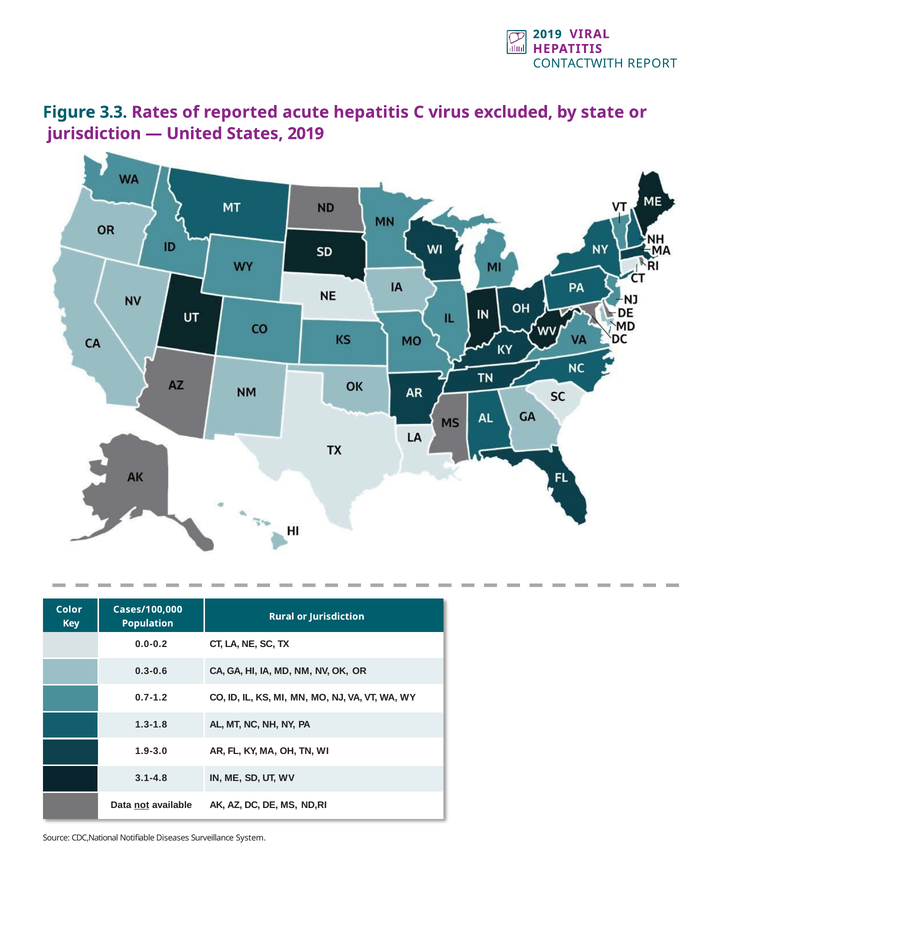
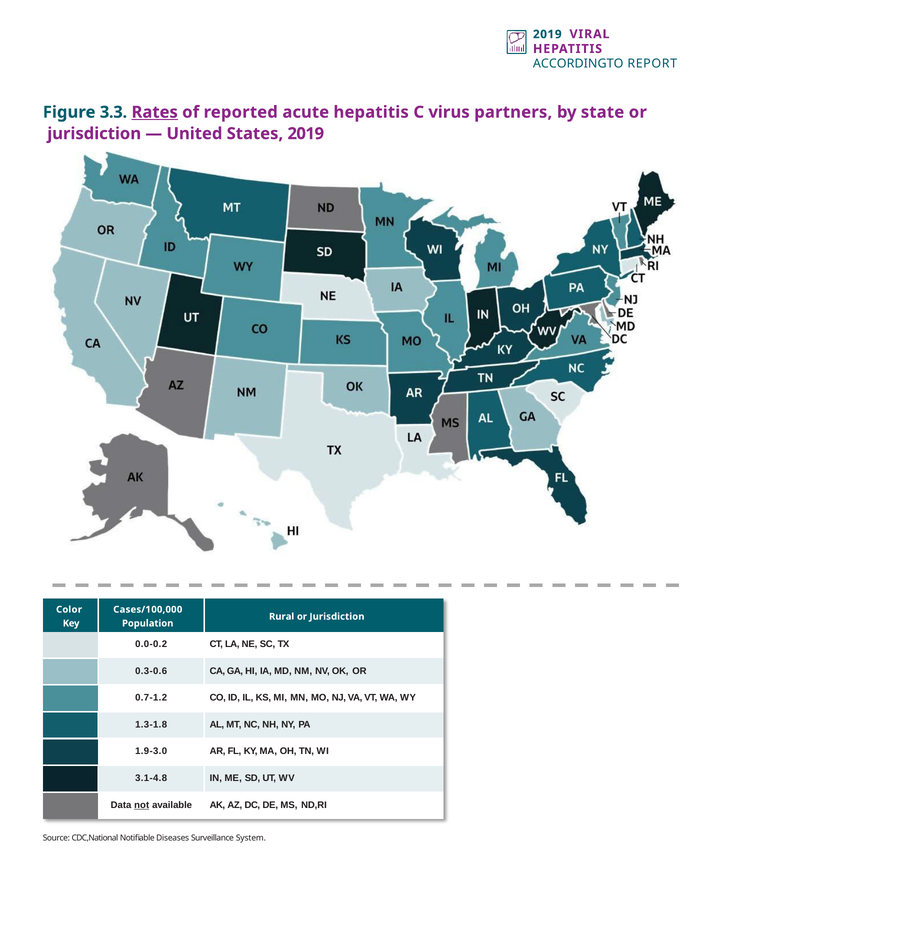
CONTACTWITH: CONTACTWITH -> ACCORDINGTO
Rates underline: none -> present
excluded: excluded -> partners
